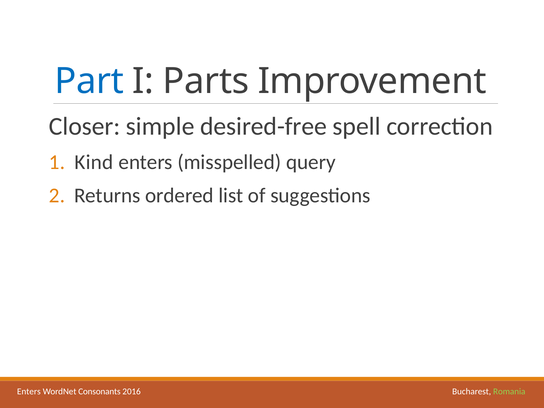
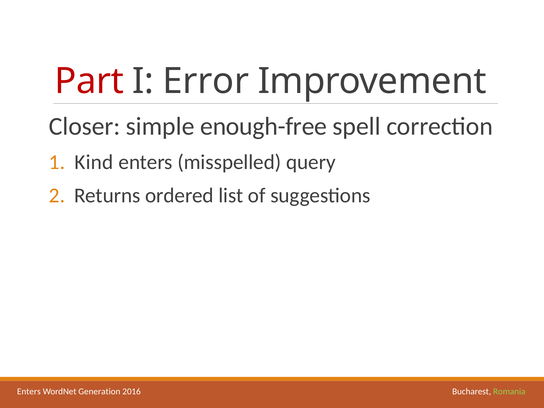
Part colour: blue -> red
Parts: Parts -> Error
desired-free: desired-free -> enough-free
Consonants: Consonants -> Generation
